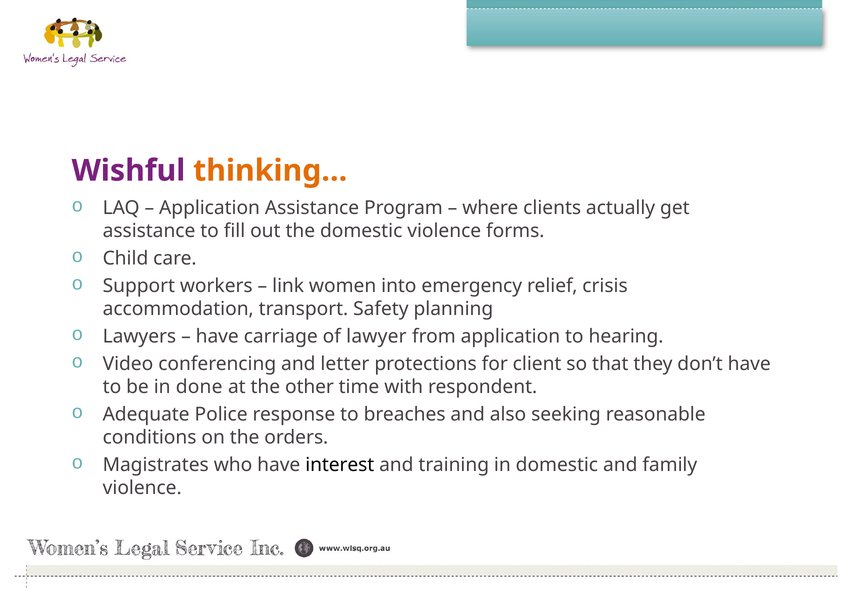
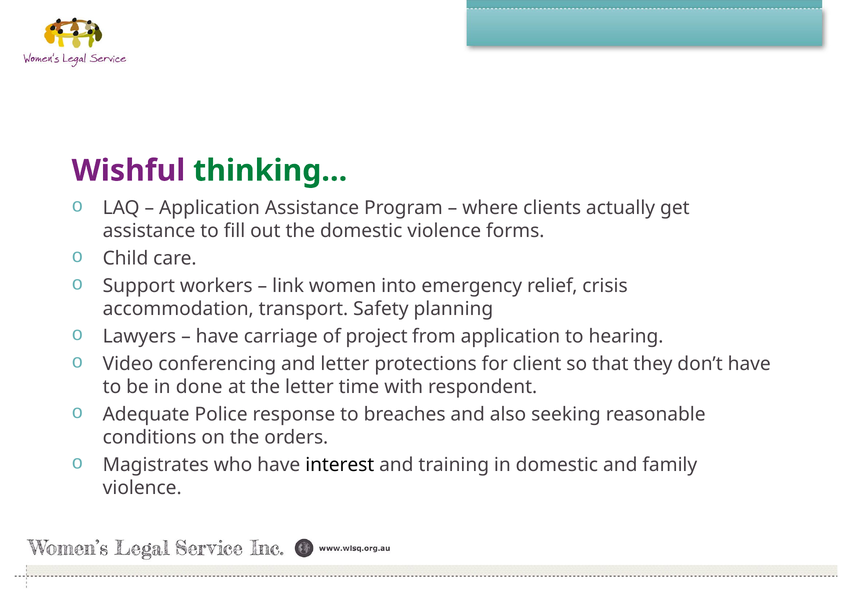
thinking… colour: orange -> green
lawyer: lawyer -> project
the other: other -> letter
